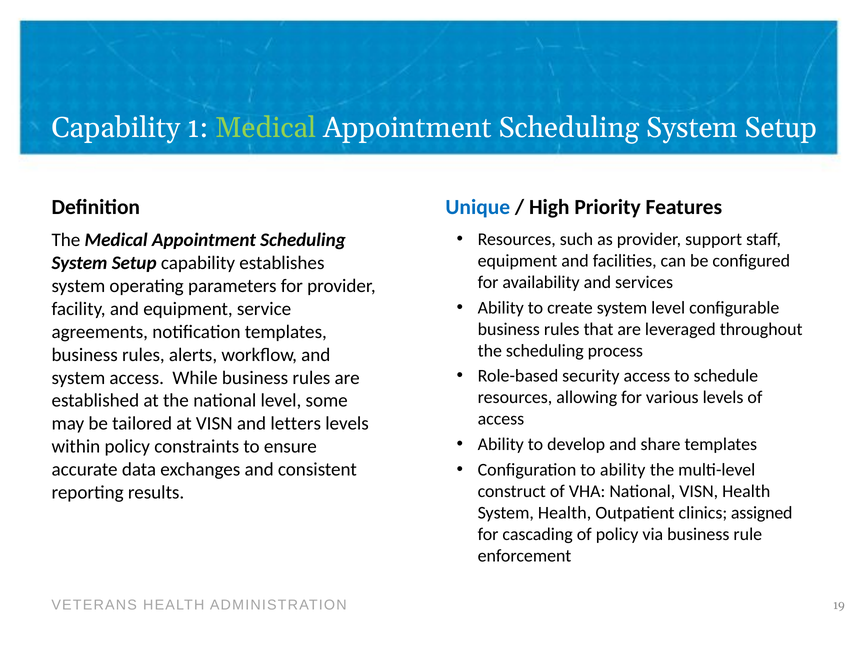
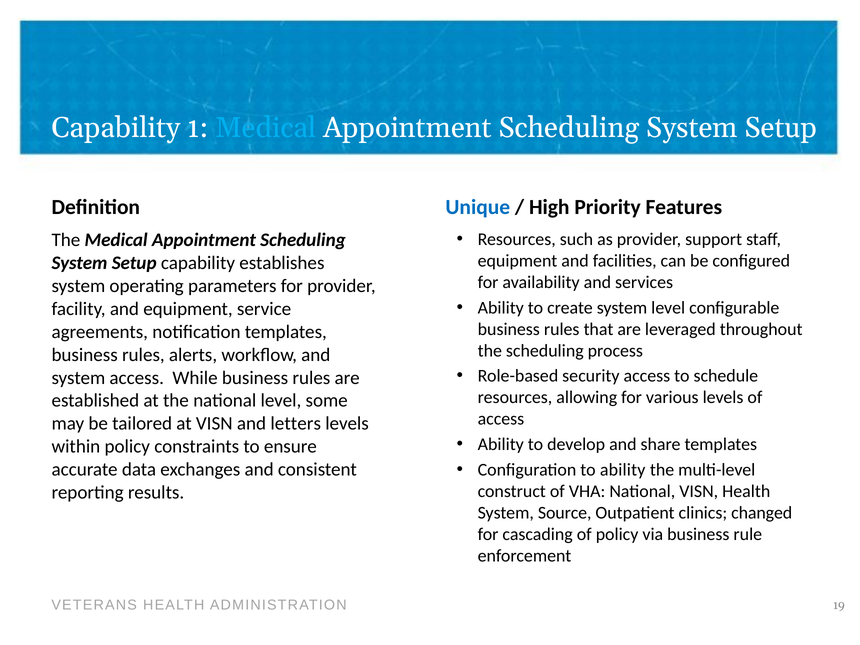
Medical at (266, 128) colour: light green -> light blue
System Health: Health -> Source
assigned: assigned -> changed
